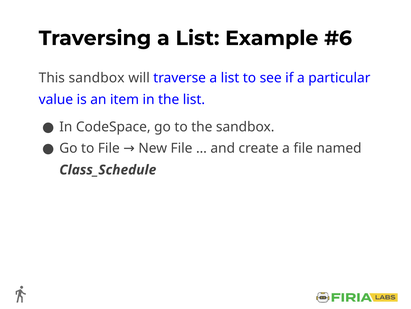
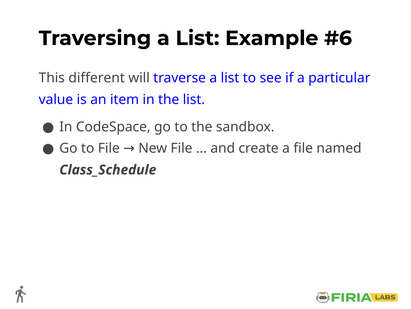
This sandbox: sandbox -> different
